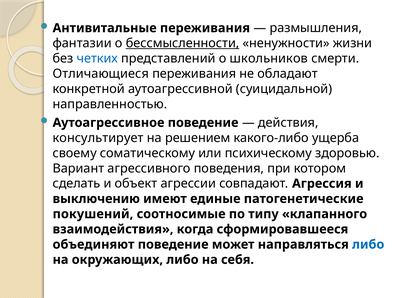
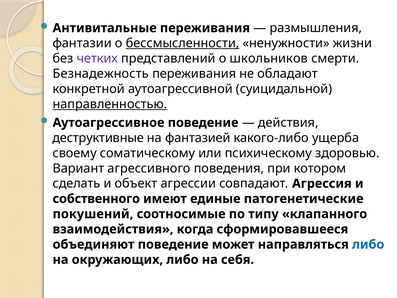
четких colour: blue -> purple
Отличающиеся: Отличающиеся -> Безнадежность
направленностью underline: none -> present
консультирует: консультирует -> деструктивные
решением: решением -> фантазией
выключению: выключению -> собственного
